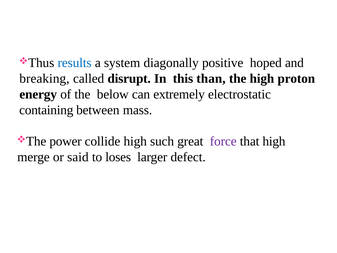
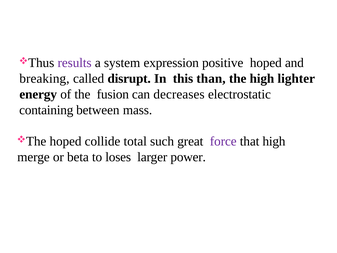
results colour: blue -> purple
diagonally: diagonally -> expression
proton: proton -> lighter
below: below -> fusion
extremely: extremely -> decreases
power at (66, 141): power -> hoped
collide high: high -> total
said: said -> beta
defect: defect -> power
